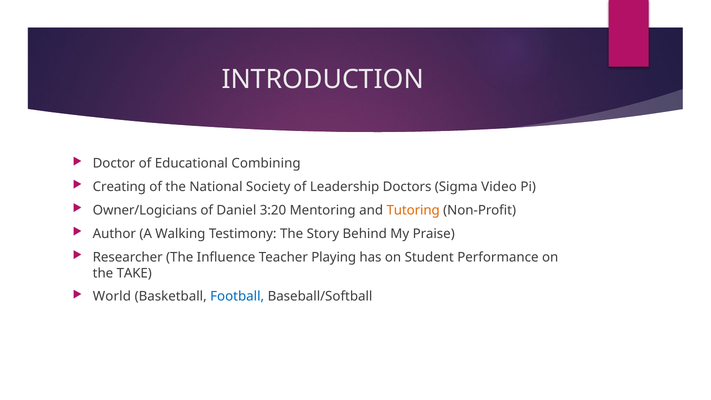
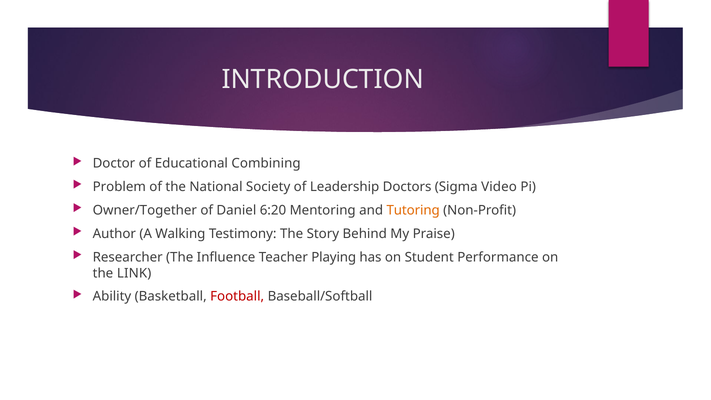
Creating: Creating -> Problem
Owner/Logicians: Owner/Logicians -> Owner/Together
3:20: 3:20 -> 6:20
TAKE: TAKE -> LINK
World: World -> Ability
Football colour: blue -> red
